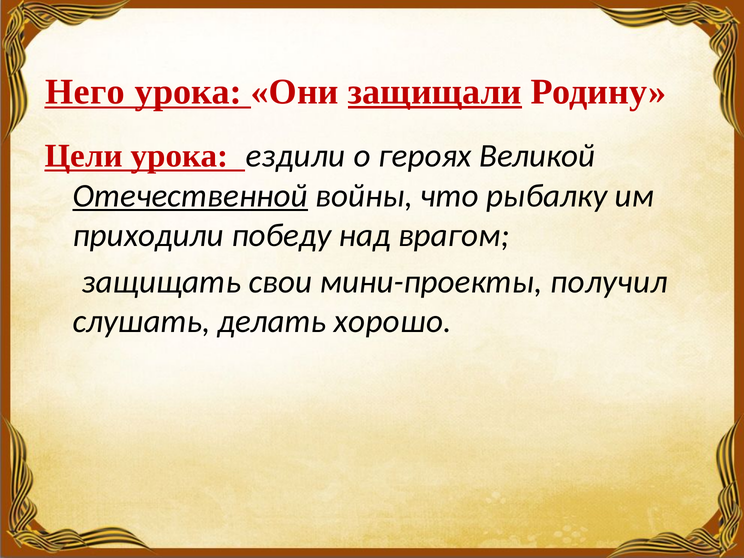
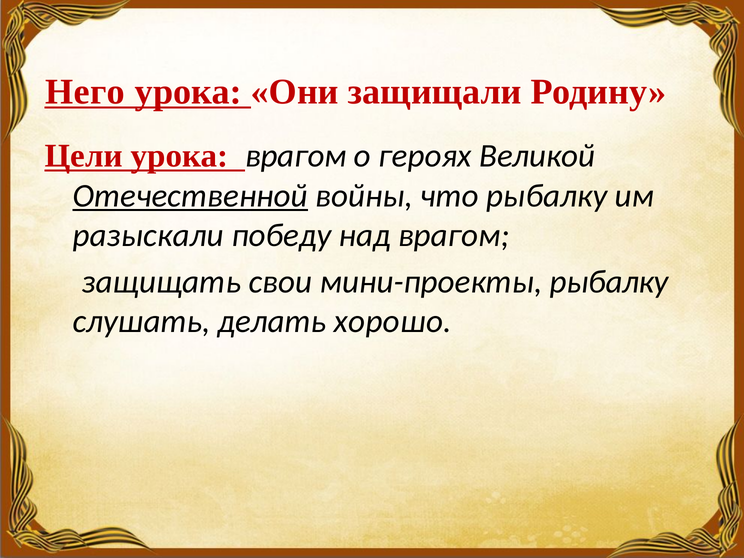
защищали underline: present -> none
урока ездили: ездили -> врагом
приходили: приходили -> разыскали
мини-проекты получил: получил -> рыбалку
